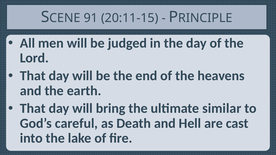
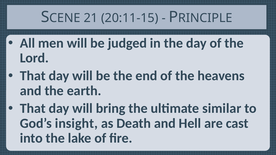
91: 91 -> 21
careful: careful -> insight
